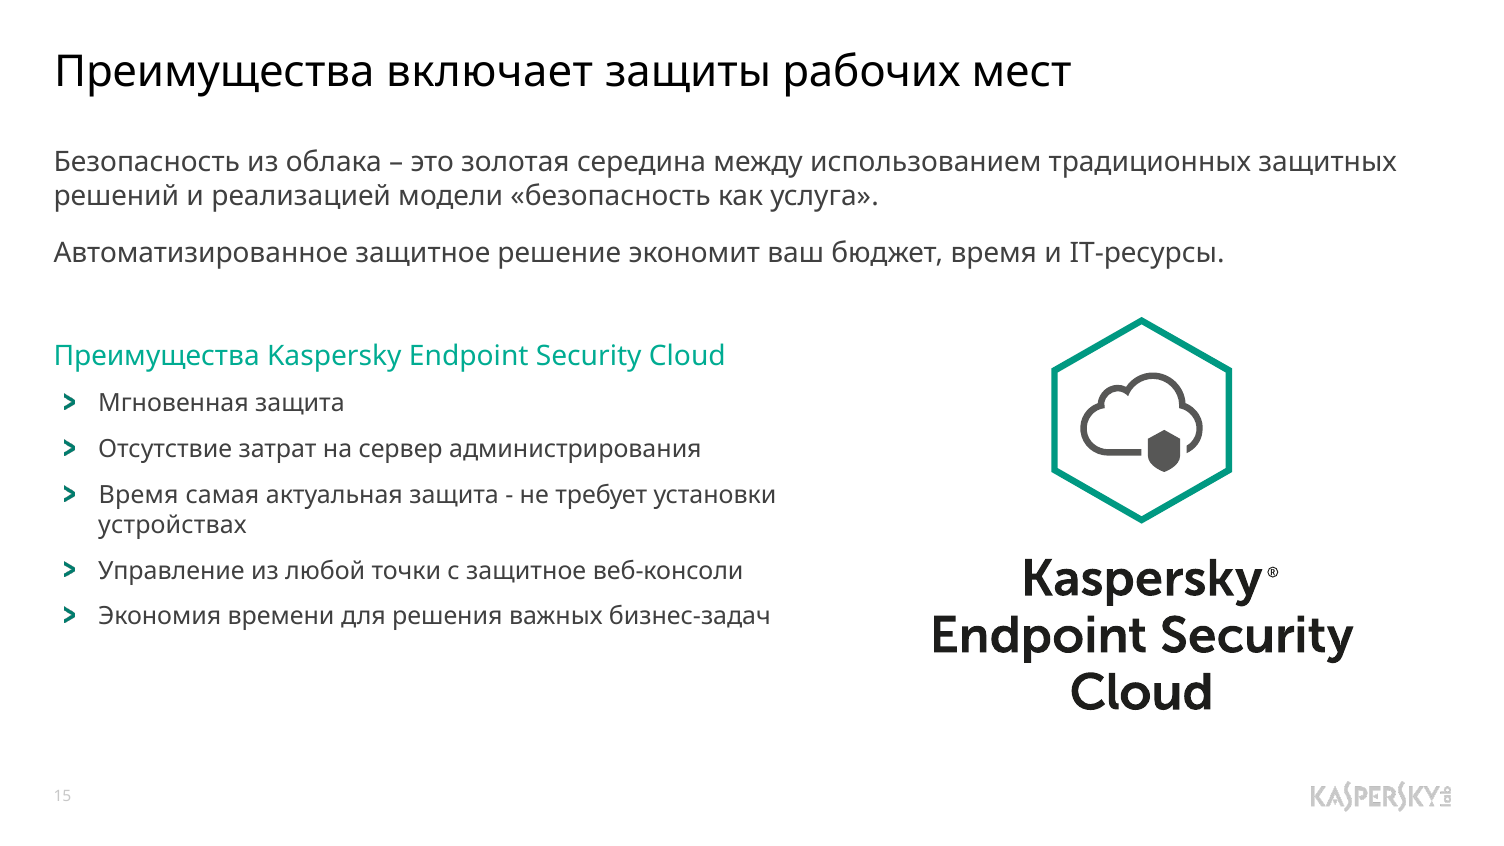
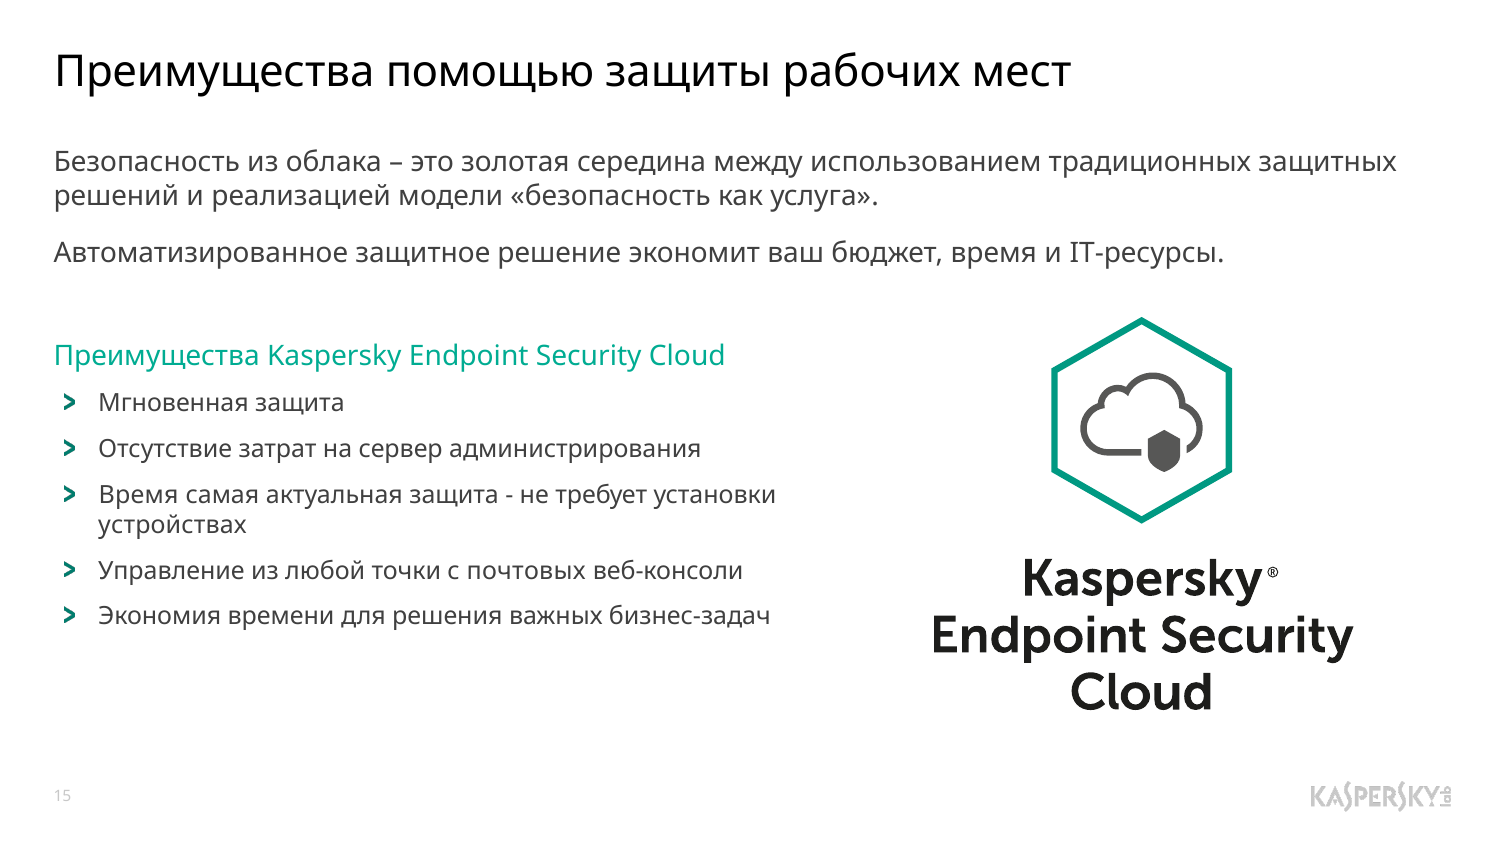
включает: включает -> помощью
с защитное: защитное -> почтовых
